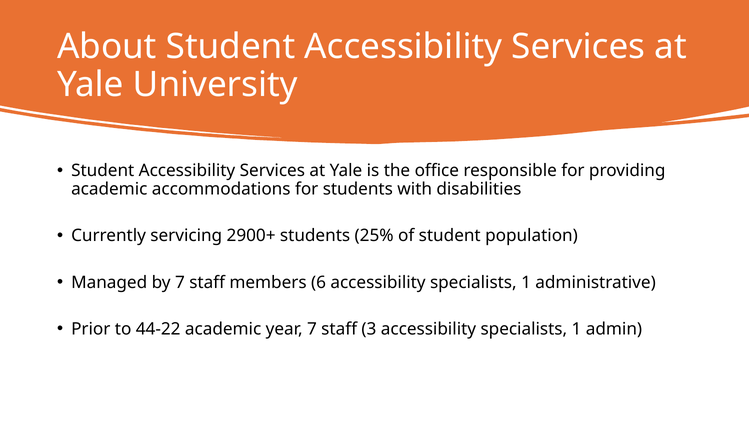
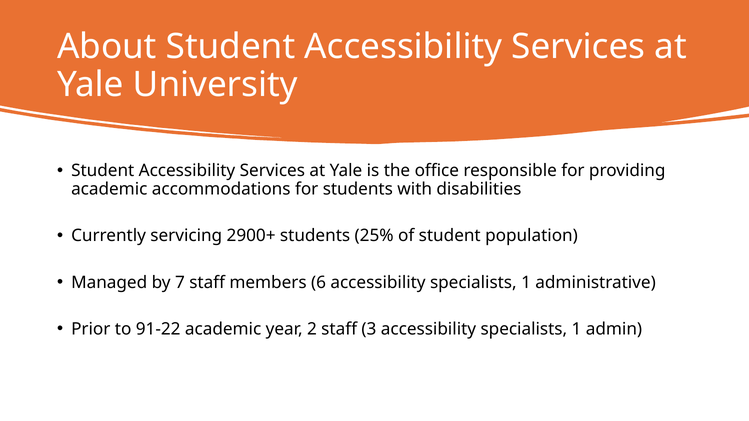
44-22: 44-22 -> 91-22
year 7: 7 -> 2
